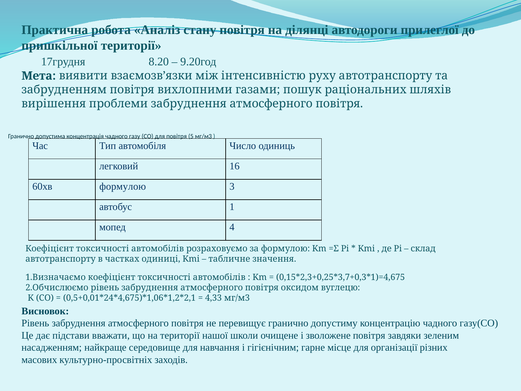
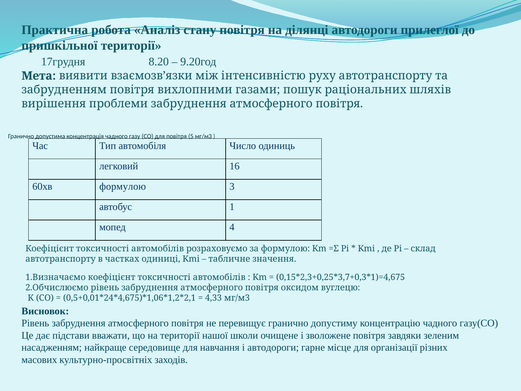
і гігієнічним: гігієнічним -> автодороги
